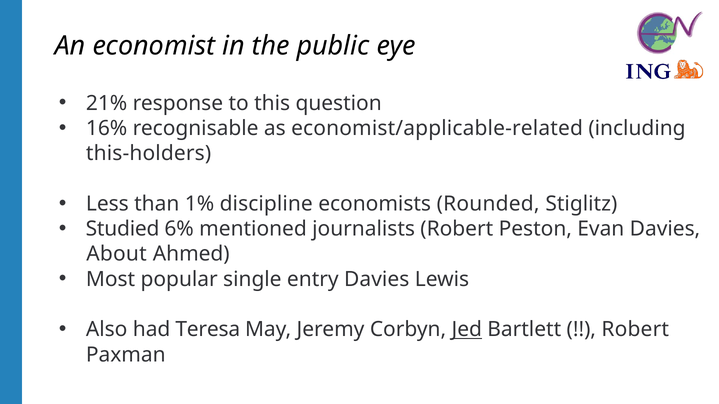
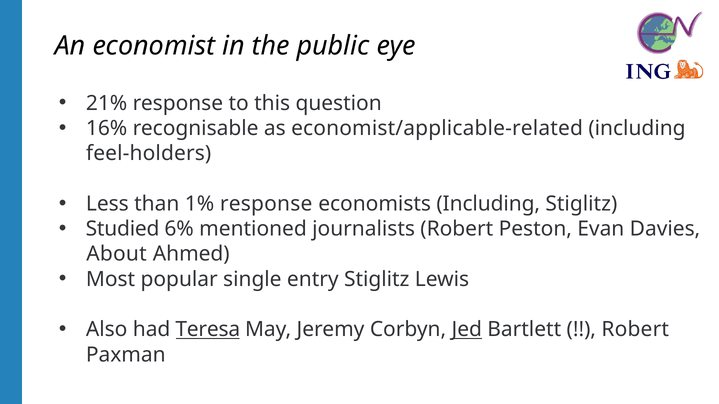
this-holders: this-holders -> feel-holders
1% discipline: discipline -> response
economists Rounded: Rounded -> Including
entry Davies: Davies -> Stiglitz
Teresa underline: none -> present
